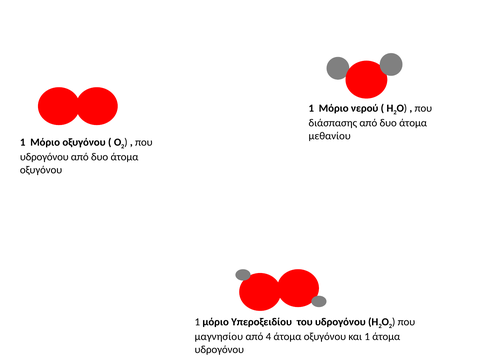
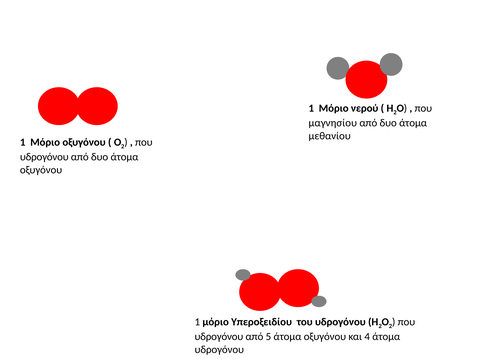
διάσπασης: διάσπασης -> μαγνησίου
μαγνησίου at (219, 337): μαγνησίου -> υδρογόνου
4: 4 -> 5
και 1: 1 -> 4
